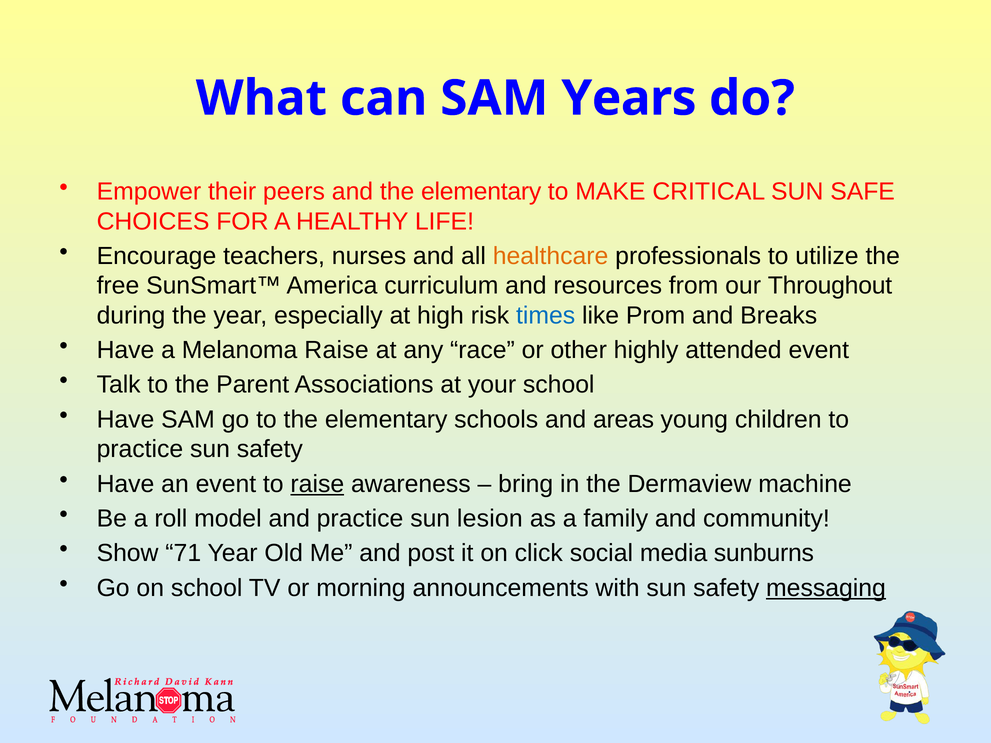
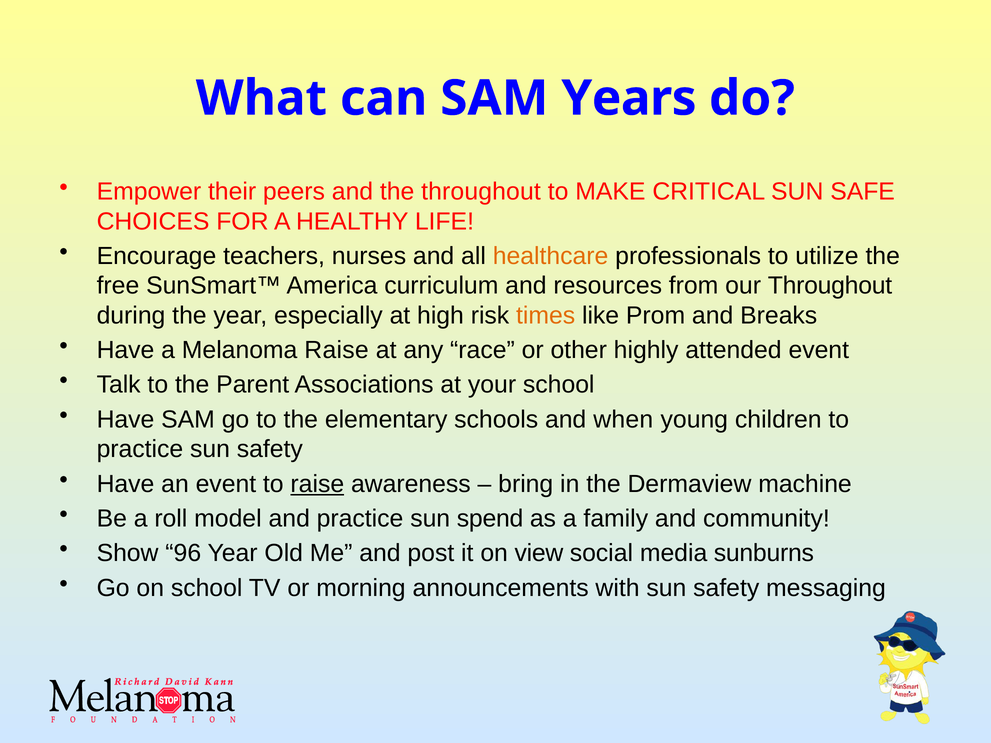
and the elementary: elementary -> throughout
times colour: blue -> orange
areas: areas -> when
lesion: lesion -> spend
71: 71 -> 96
click: click -> view
messaging underline: present -> none
